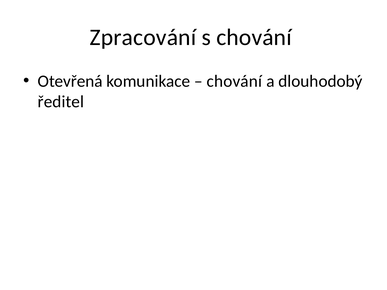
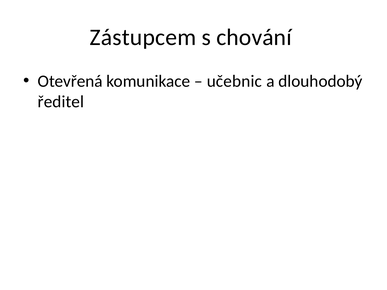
Zpracování: Zpracování -> Zástupcem
chování at (234, 81): chování -> učebnic
